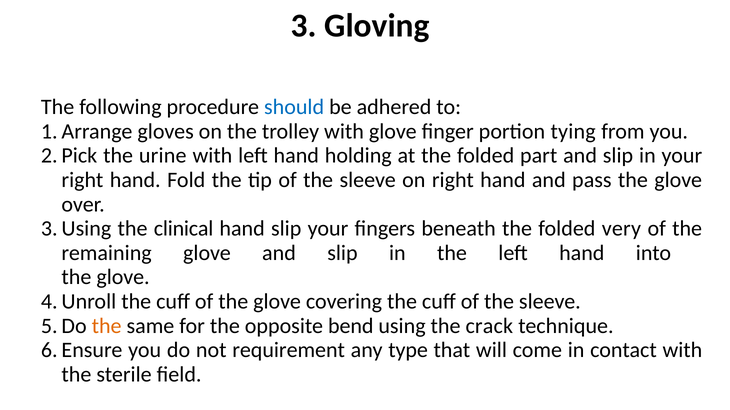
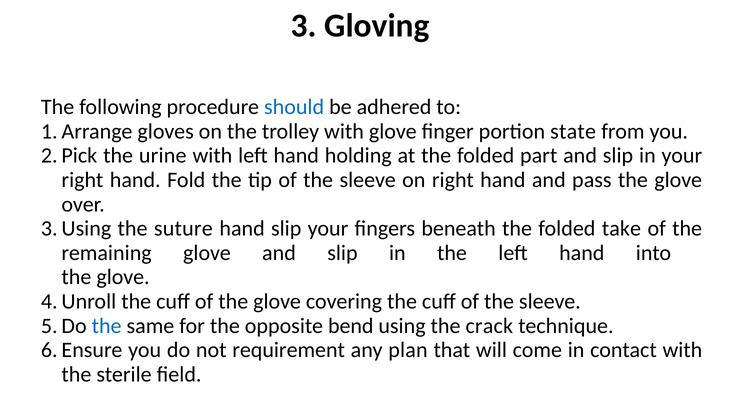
tying: tying -> state
clinical: clinical -> suture
very: very -> take
the at (107, 326) colour: orange -> blue
type: type -> plan
